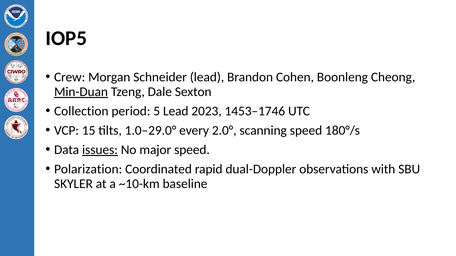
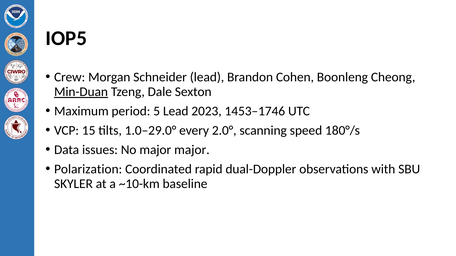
Collection: Collection -> Maximum
issues underline: present -> none
major speed: speed -> major
